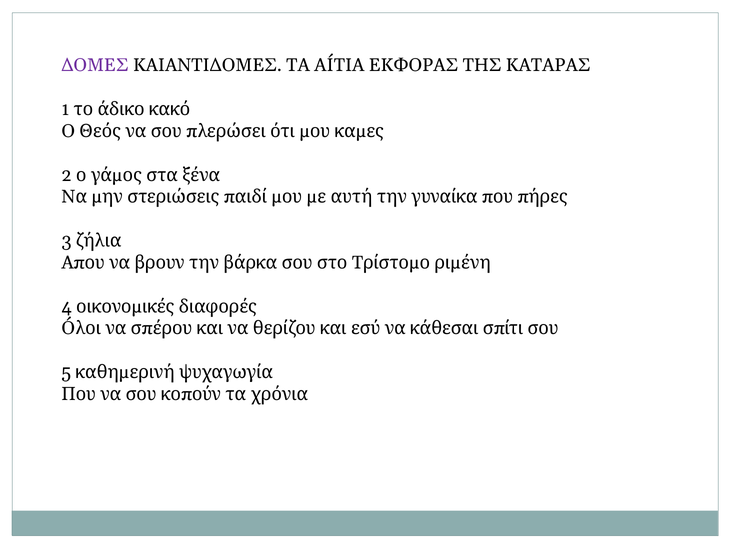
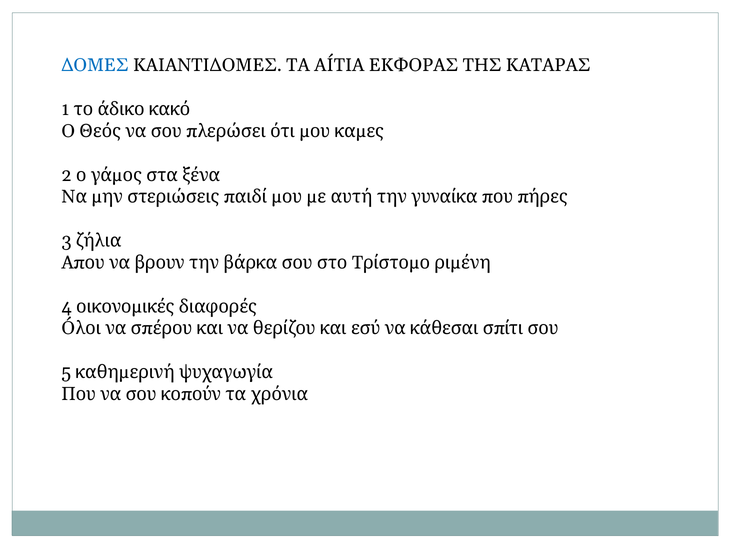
ΔΟΜΕΣ colour: purple -> blue
